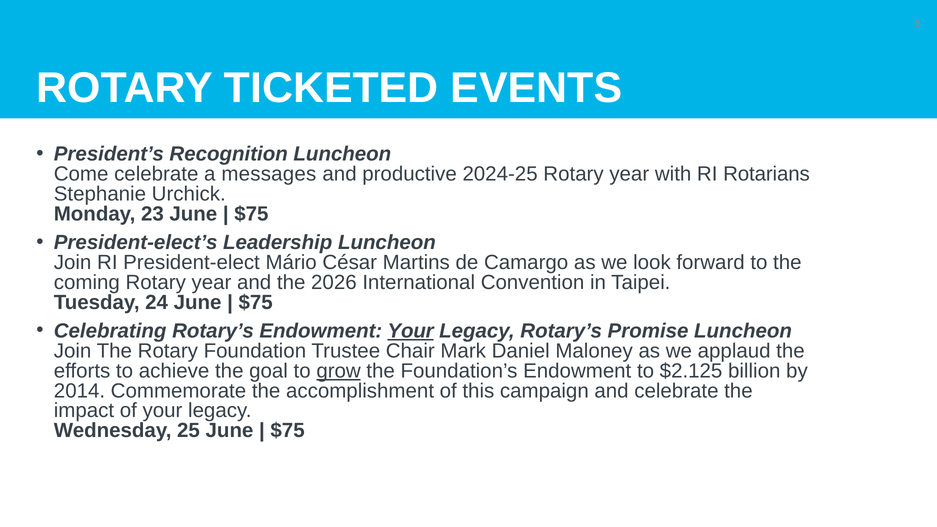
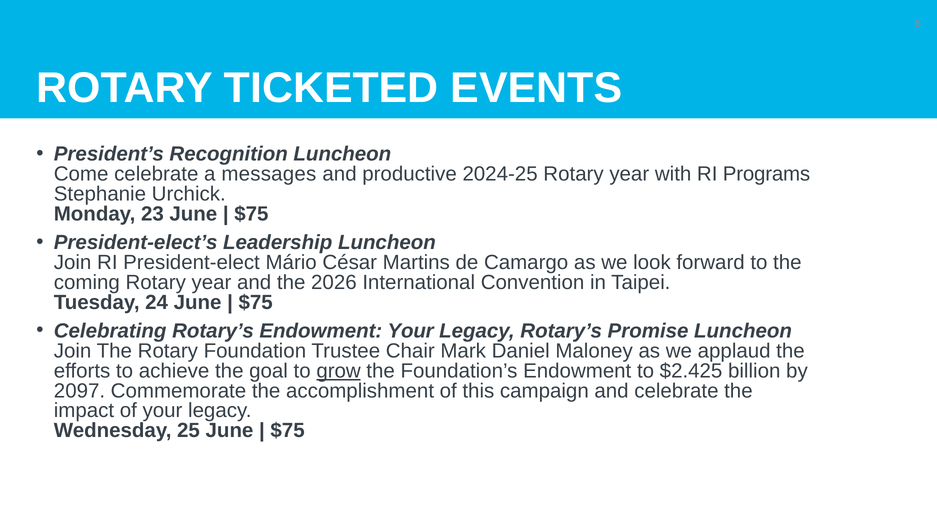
Rotarians: Rotarians -> Programs
Your at (411, 331) underline: present -> none
$2.125: $2.125 -> $2.425
2014: 2014 -> 2097
